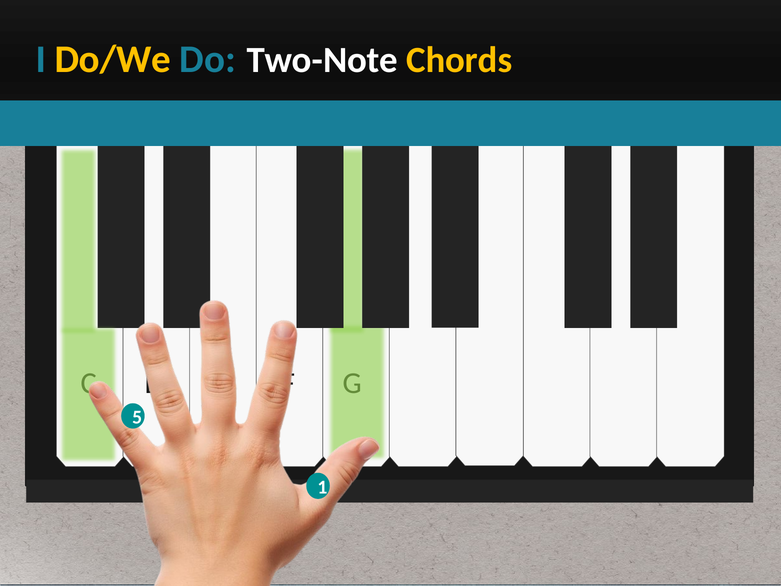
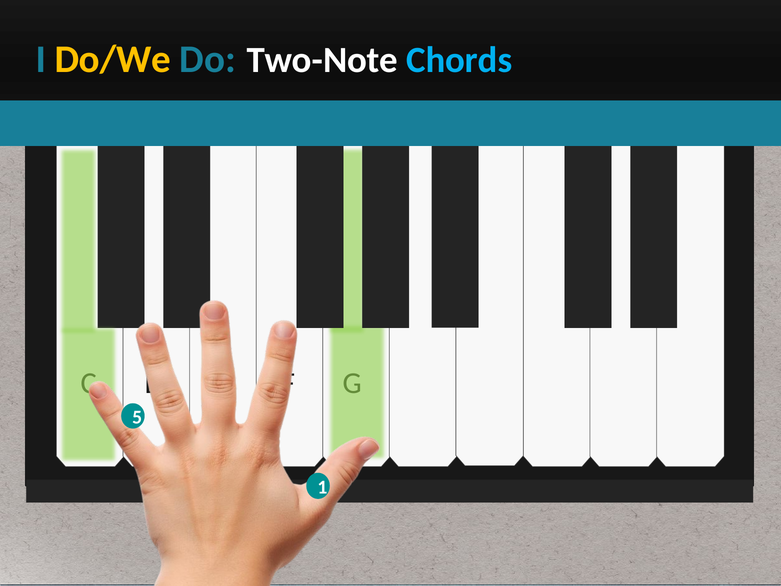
Chords colour: yellow -> light blue
